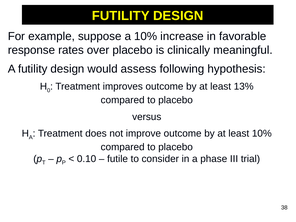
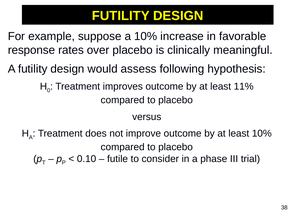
13%: 13% -> 11%
